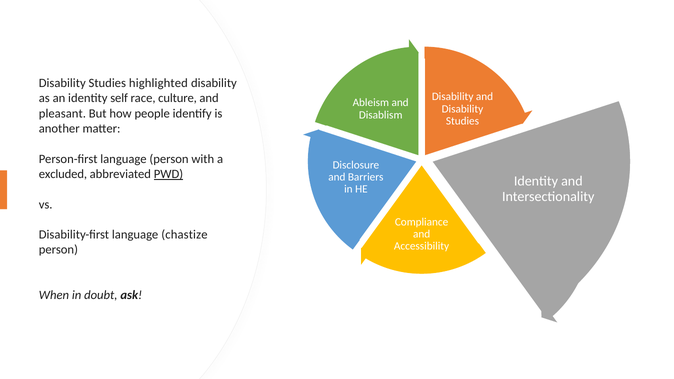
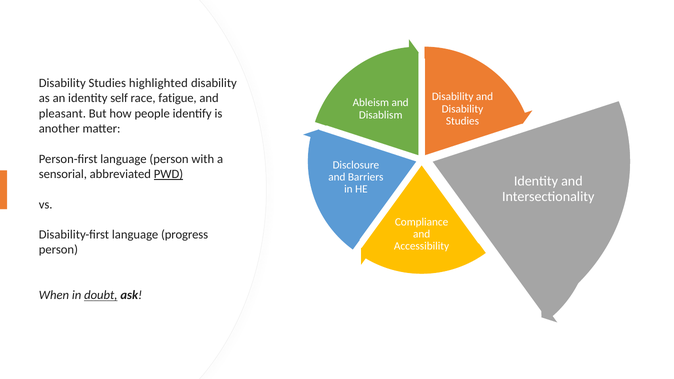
culture: culture -> fatigue
excluded: excluded -> sensorial
chastize: chastize -> progress
doubt underline: none -> present
